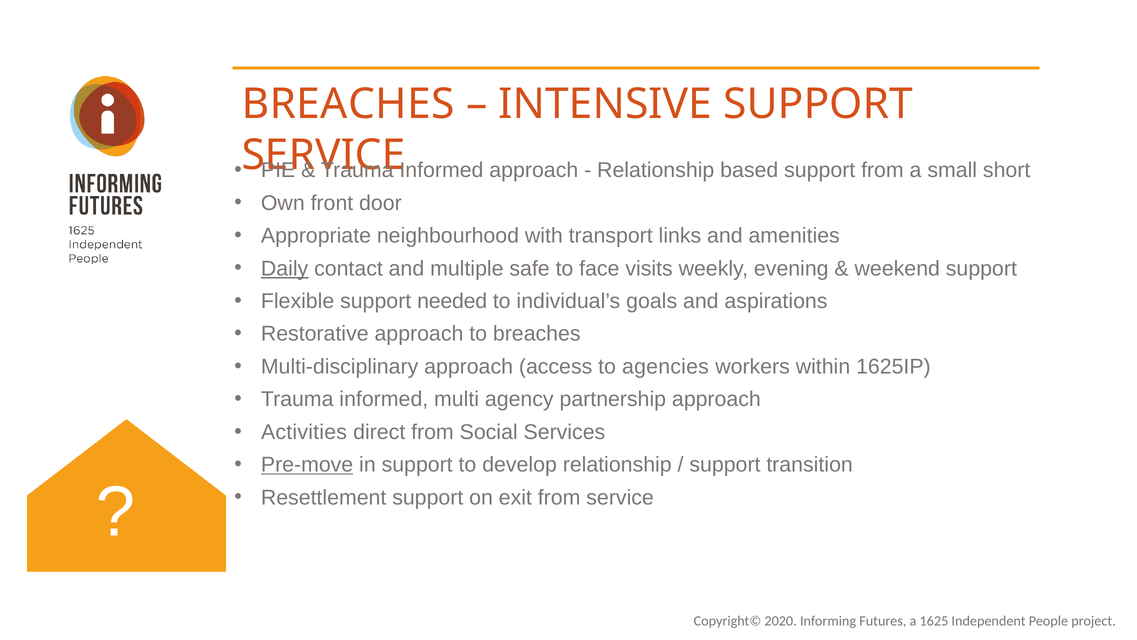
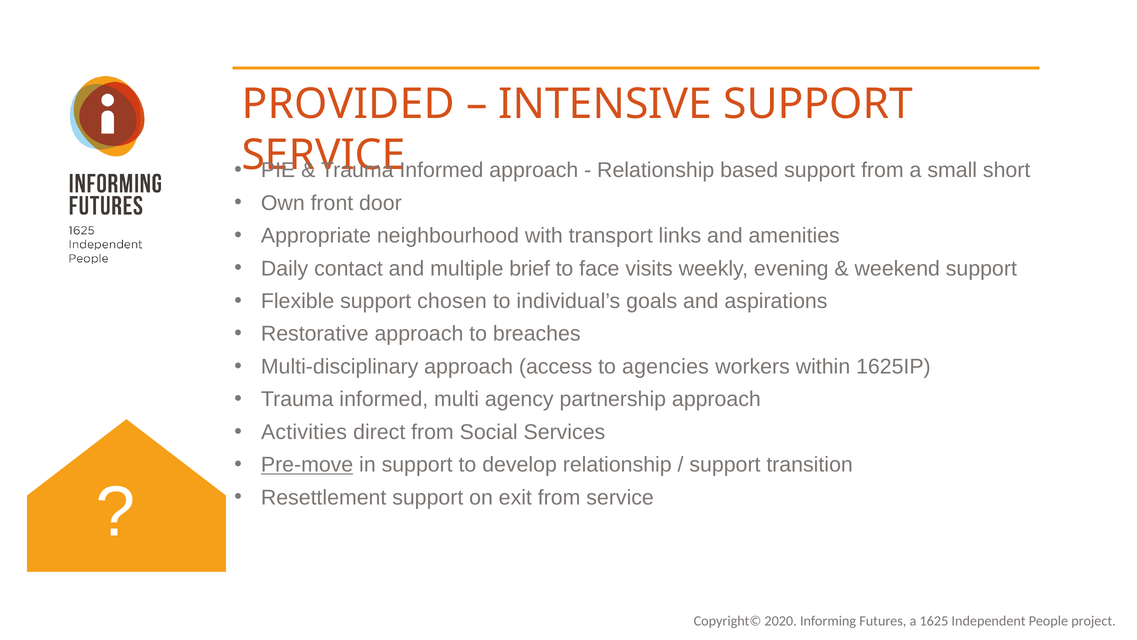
BREACHES at (348, 104): BREACHES -> PROVIDED
Daily underline: present -> none
safe: safe -> brief
needed: needed -> chosen
